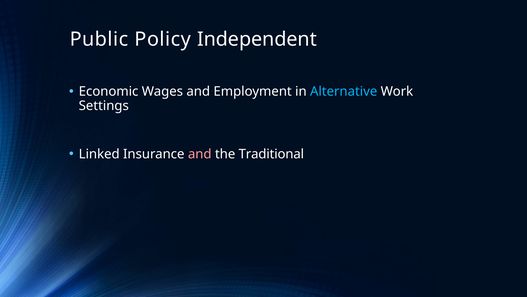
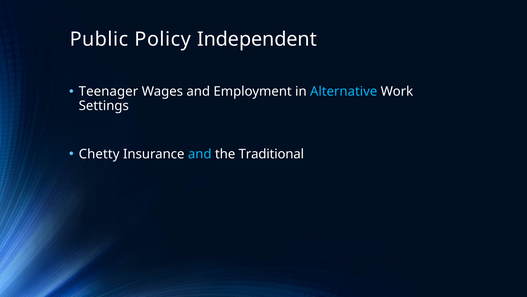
Economic: Economic -> Teenager
Linked: Linked -> Chetty
and at (200, 154) colour: pink -> light blue
